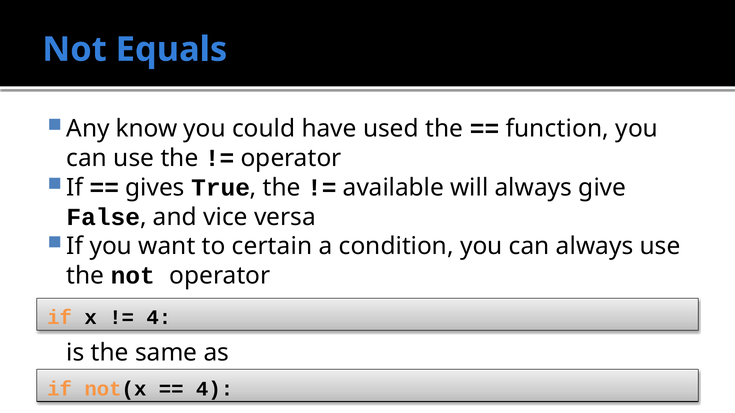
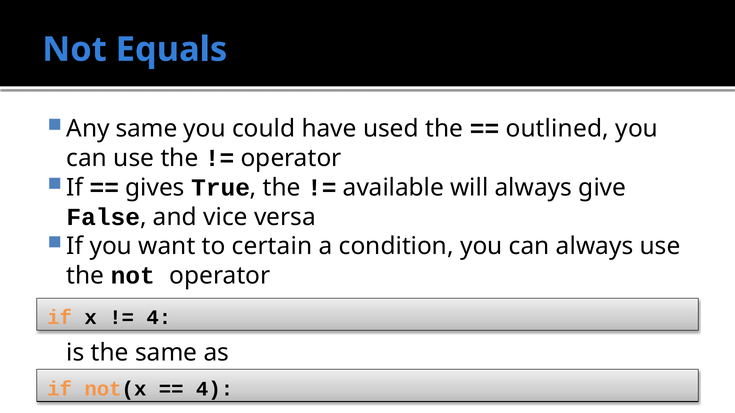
Any know: know -> same
function: function -> outlined
